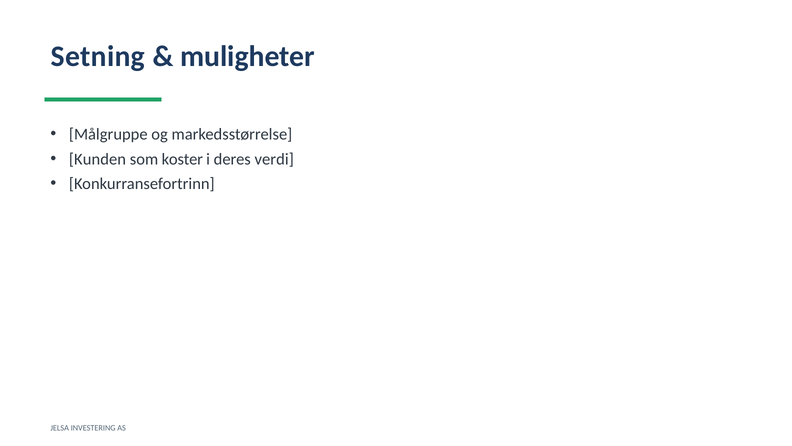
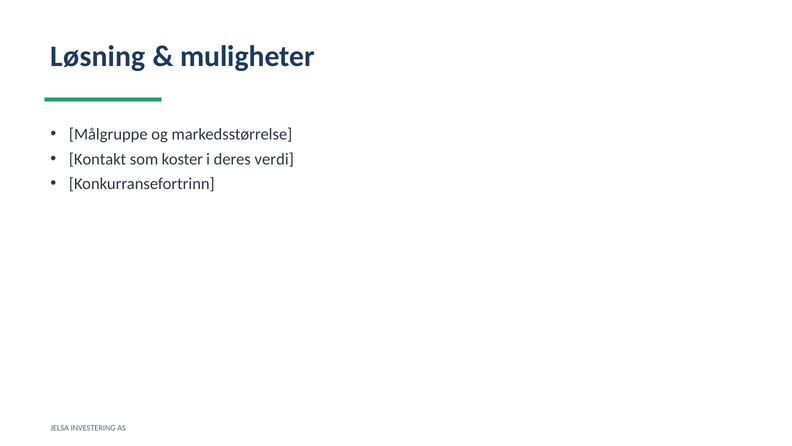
Setning: Setning -> Løsning
Kunden: Kunden -> Kontakt
